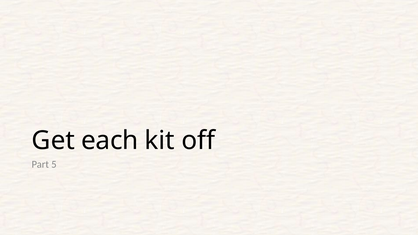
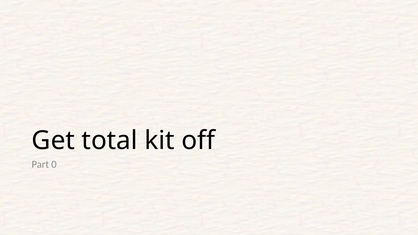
each: each -> total
5: 5 -> 0
